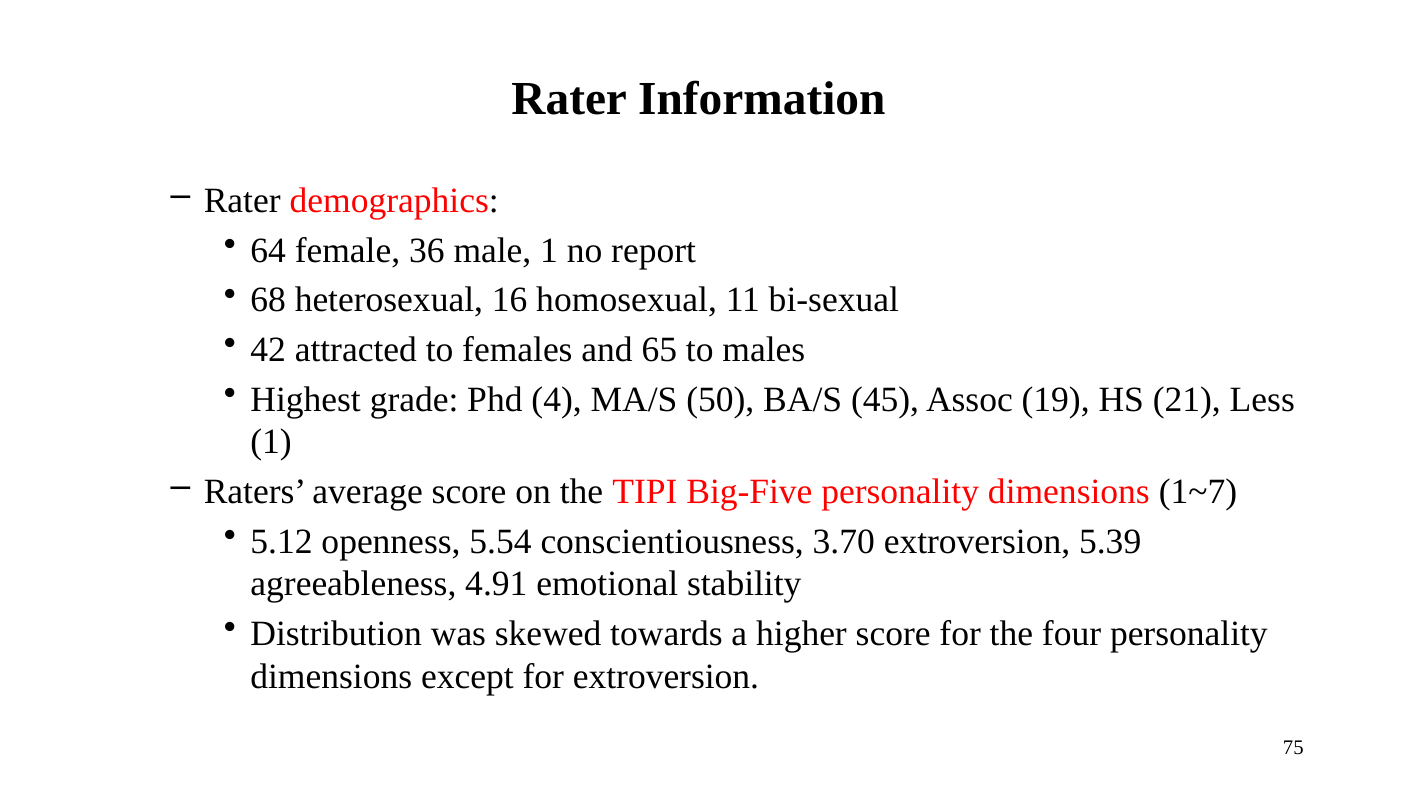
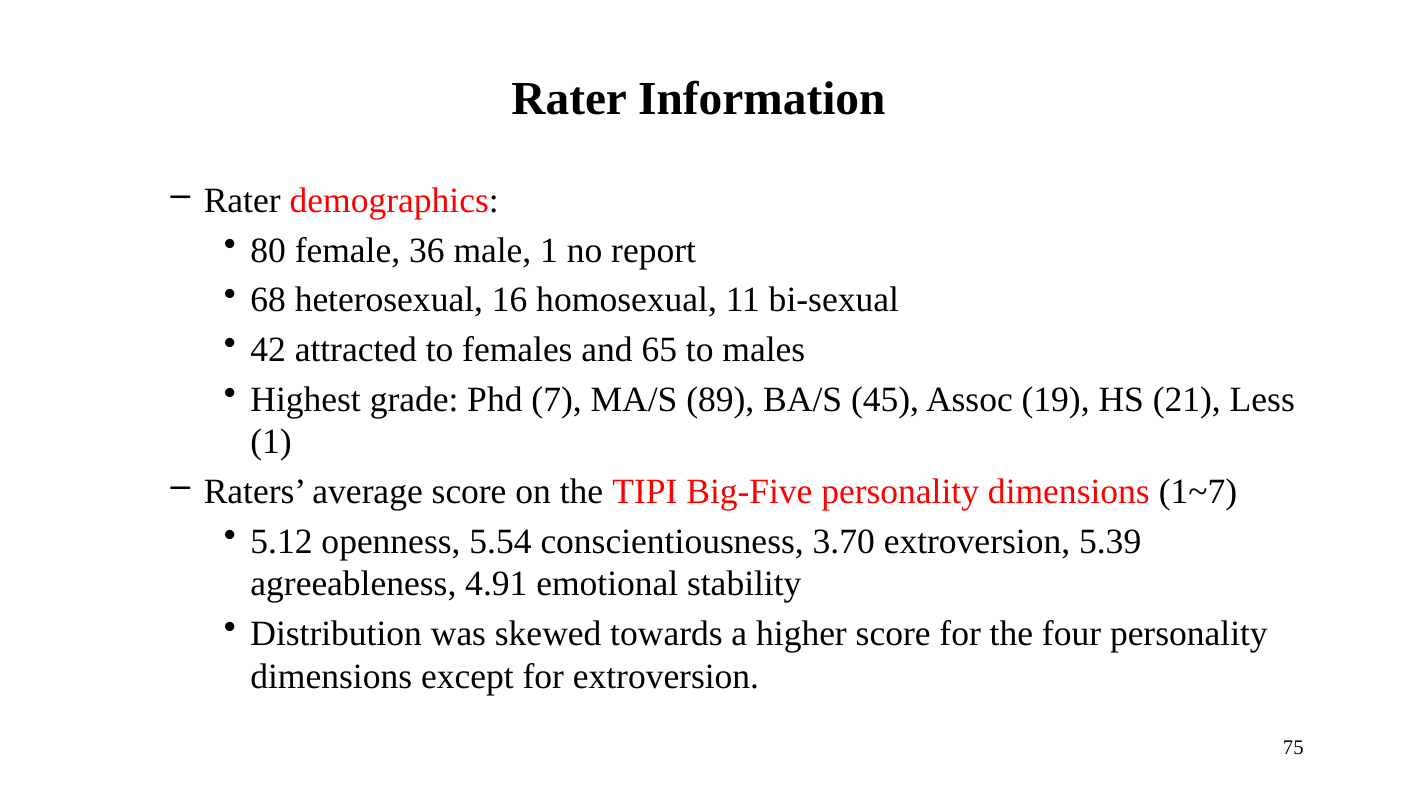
64: 64 -> 80
4: 4 -> 7
50: 50 -> 89
